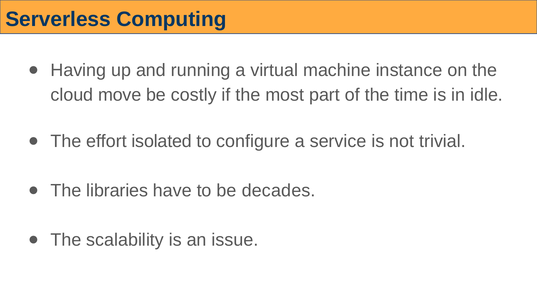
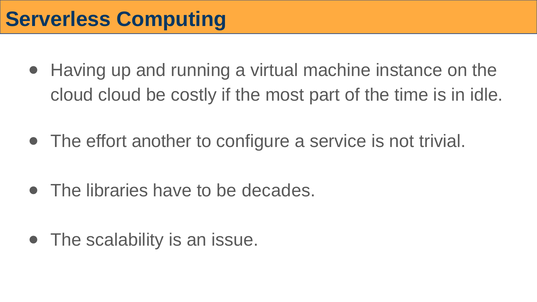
cloud move: move -> cloud
isolated: isolated -> another
